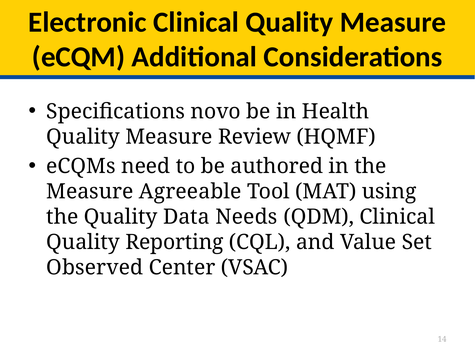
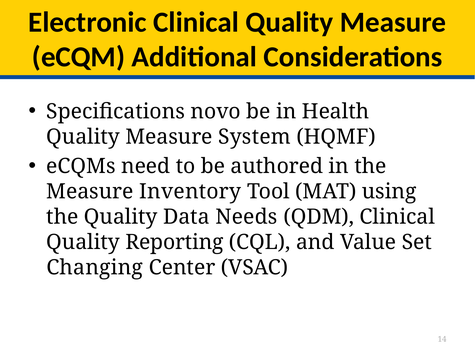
Review: Review -> System
Agreeable: Agreeable -> Inventory
Observed: Observed -> Changing
